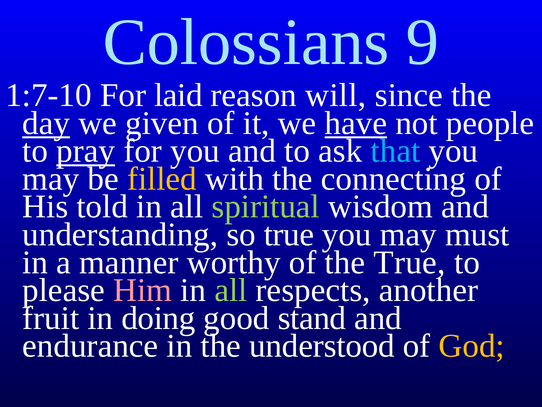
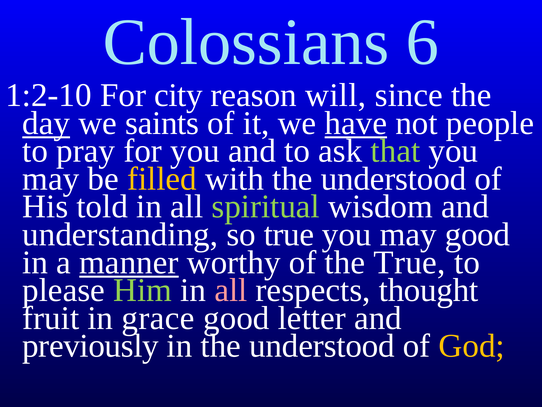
9: 9 -> 6
1:7-10: 1:7-10 -> 1:2-10
laid: laid -> city
given: given -> saints
pray underline: present -> none
that colour: light blue -> light green
with the connecting: connecting -> understood
may must: must -> good
manner underline: none -> present
Him colour: pink -> light green
all at (231, 290) colour: light green -> pink
another: another -> thought
doing: doing -> grace
stand: stand -> letter
endurance: endurance -> previously
